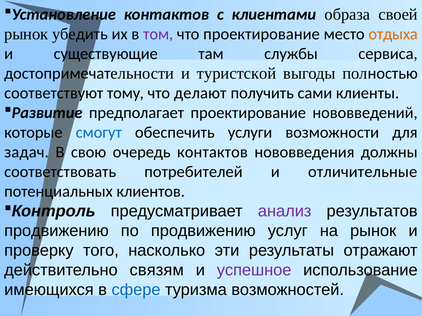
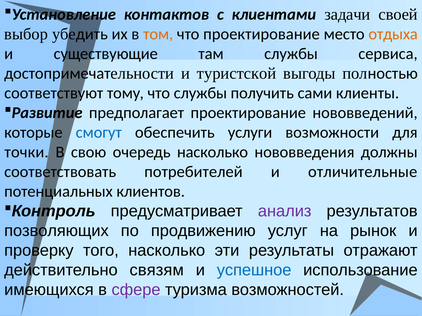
образа: образа -> задачи
рынок at (26, 34): рынок -> выбор
том colour: purple -> orange
что делают: делают -> службы
задач: задач -> точки
очередь контактов: контактов -> насколько
продвижению at (56, 231): продвижению -> позволяющих
успешное colour: purple -> blue
сфере colour: blue -> purple
